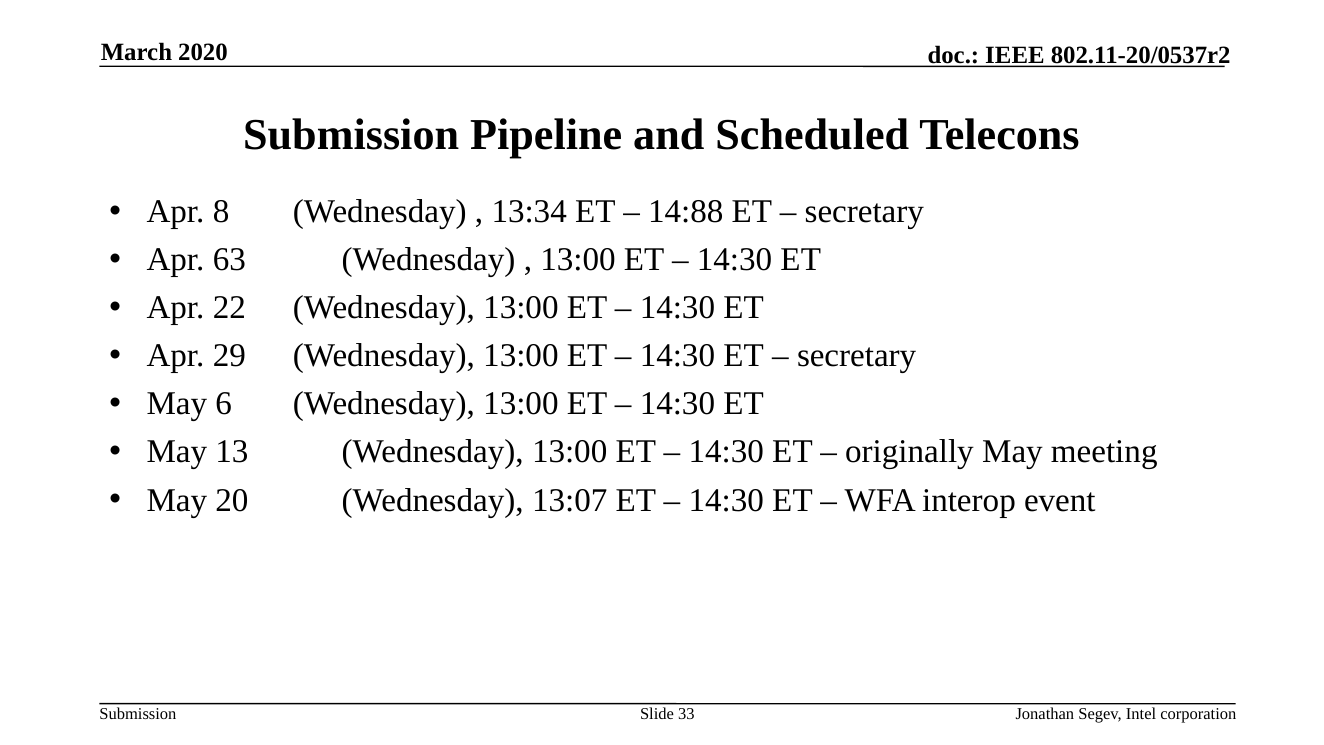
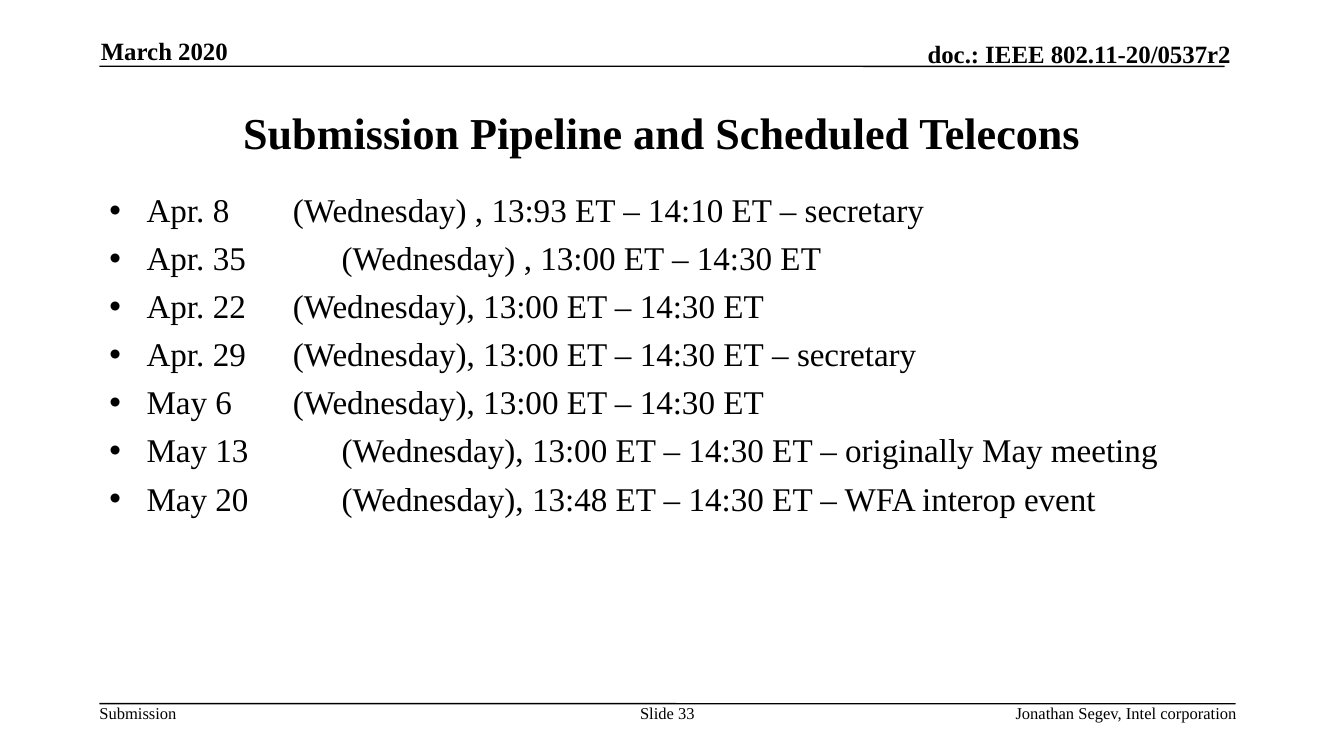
13:34: 13:34 -> 13:93
14:88: 14:88 -> 14:10
63: 63 -> 35
13:07: 13:07 -> 13:48
